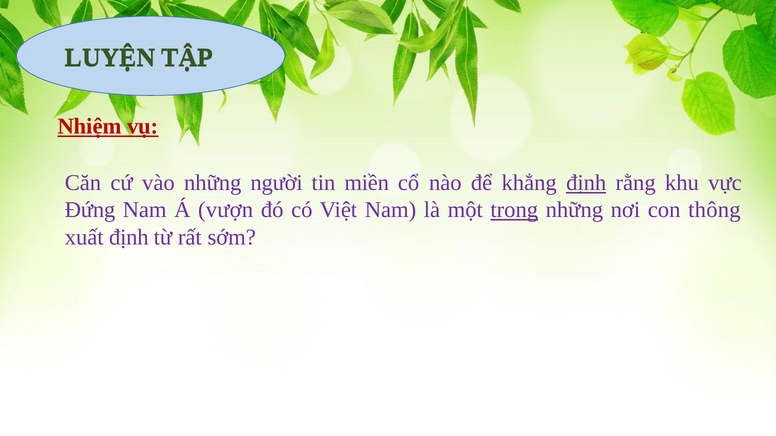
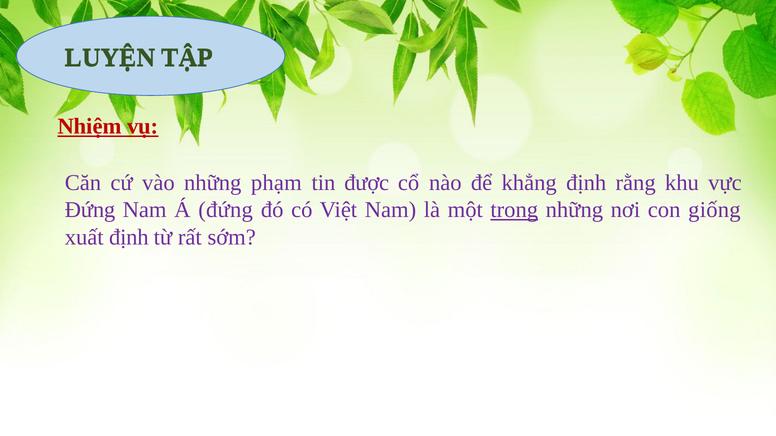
người: người -> phạm
miền: miền -> được
định at (586, 183) underline: present -> none
Á vượn: vượn -> đứng
thông: thông -> giống
